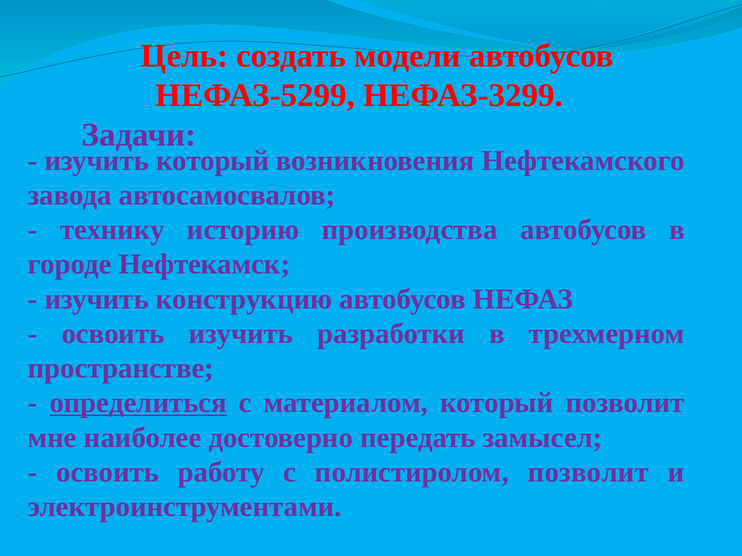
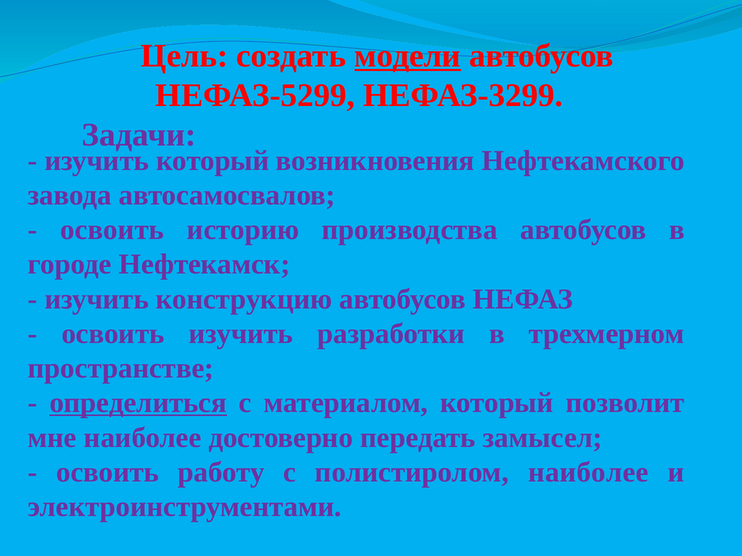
модели underline: none -> present
технику at (112, 230): технику -> освоить
полистиролом позволит: позволит -> наиболее
